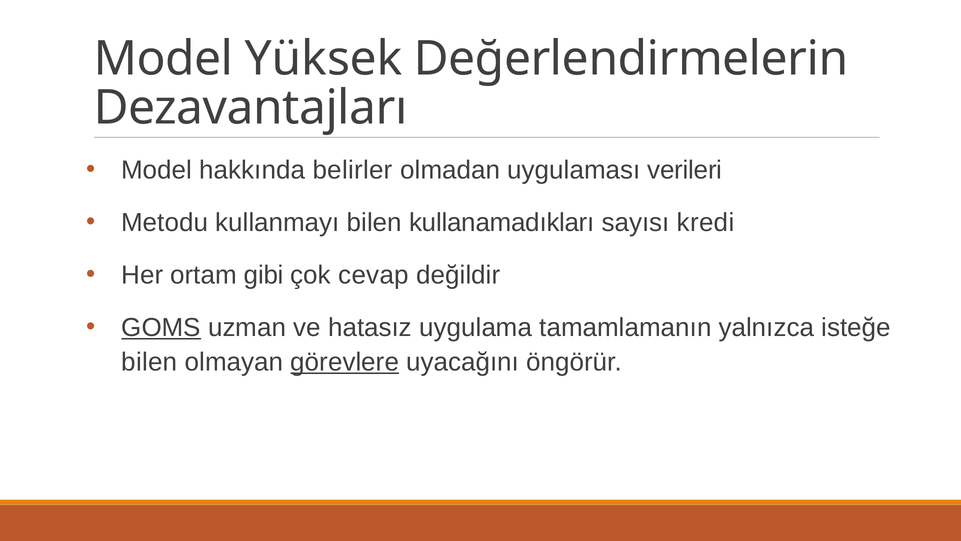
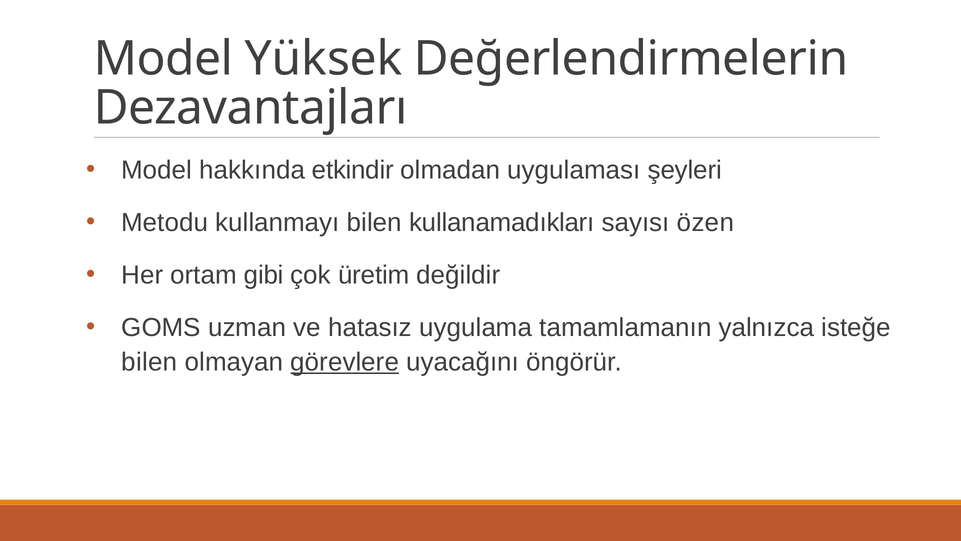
belirler: belirler -> etkindir
verileri: verileri -> şeyleri
kredi: kredi -> özen
cevap: cevap -> üretim
GOMS underline: present -> none
